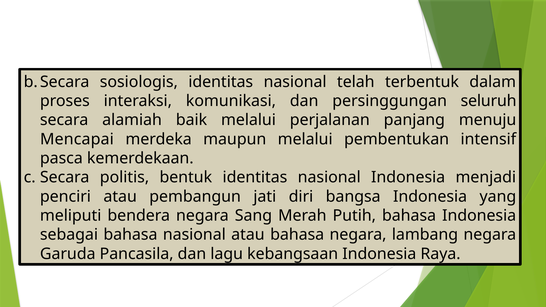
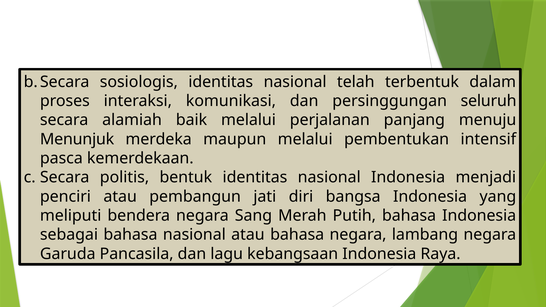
Mencapai: Mencapai -> Menunjuk
